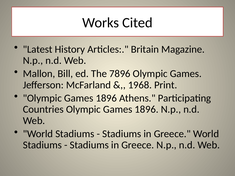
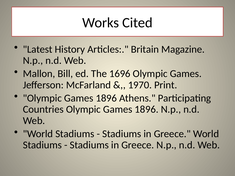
7896: 7896 -> 1696
1968: 1968 -> 1970
